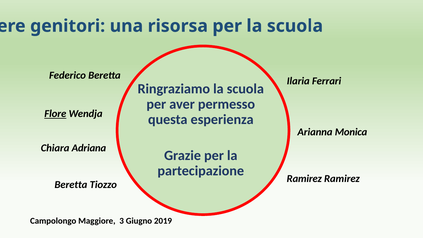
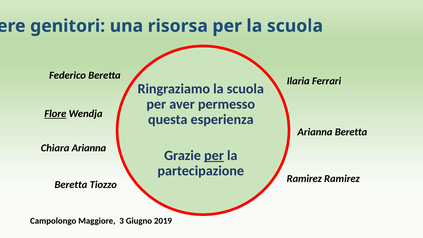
Arianna Monica: Monica -> Beretta
Chiara Adriana: Adriana -> Arianna
per at (214, 155) underline: none -> present
